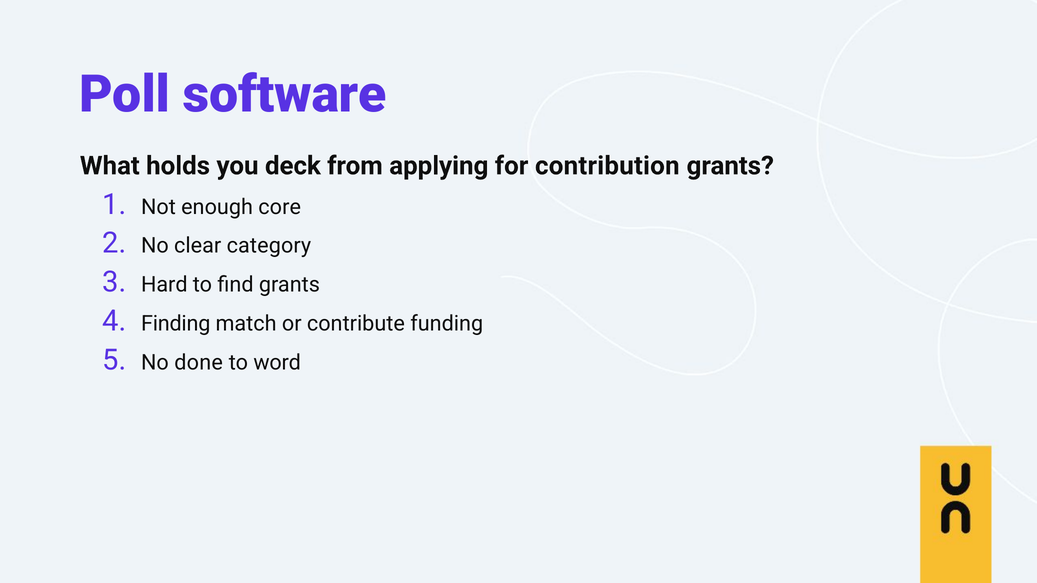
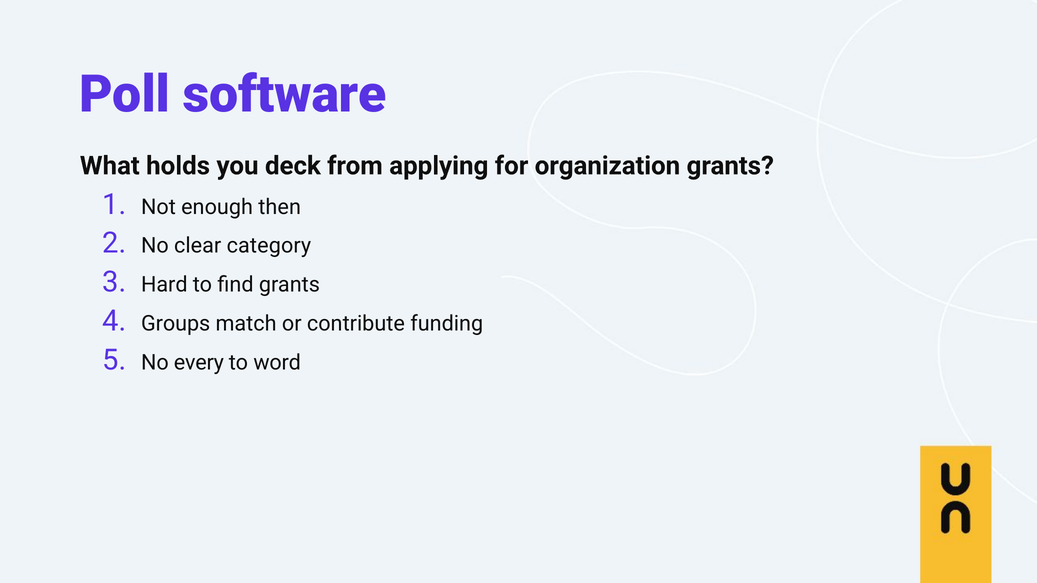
contribution: contribution -> organization
core: core -> then
Finding: Finding -> Groups
done: done -> every
